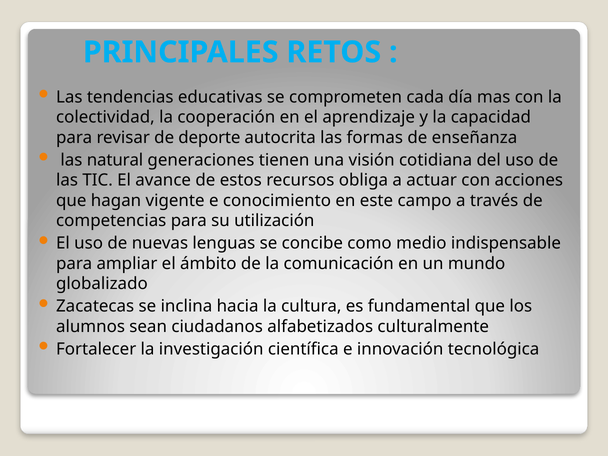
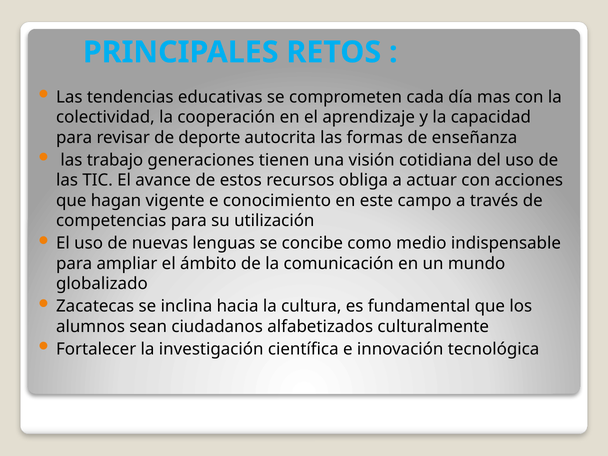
natural: natural -> trabajo
